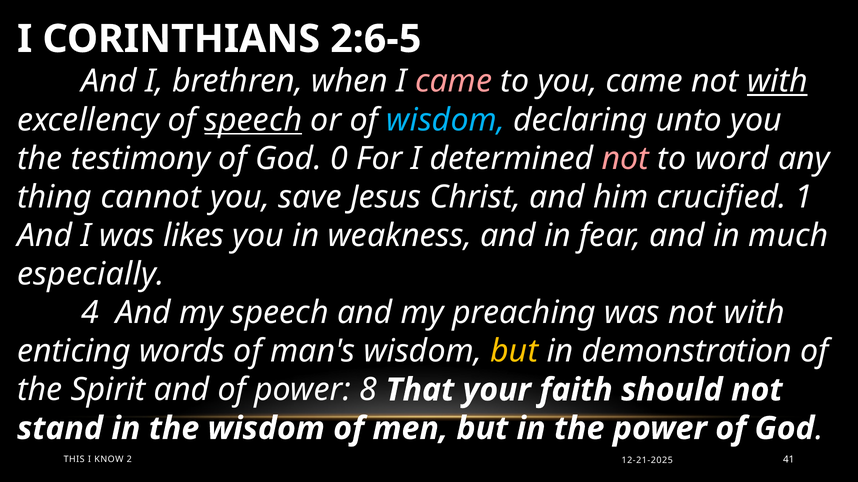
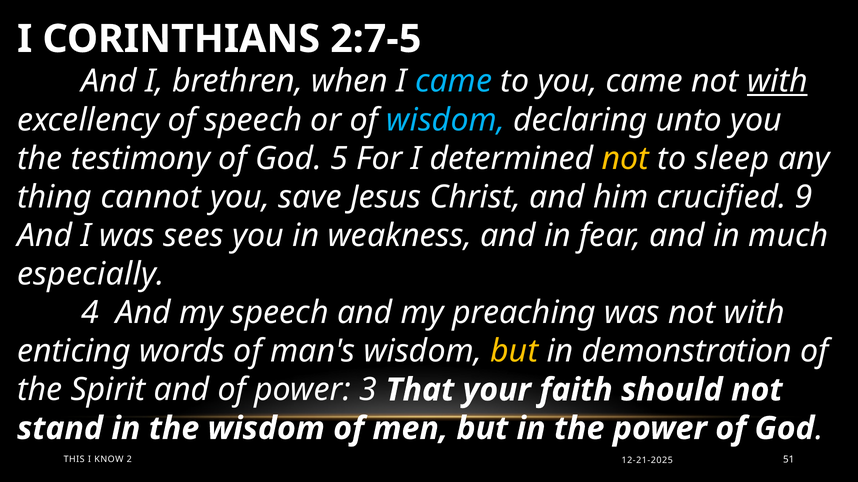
2:6-5: 2:6-5 -> 2:7-5
came at (454, 81) colour: pink -> light blue
speech at (253, 120) underline: present -> none
0: 0 -> 5
not at (625, 159) colour: pink -> yellow
word: word -> sleep
1: 1 -> 9
likes: likes -> sees
8: 8 -> 3
41: 41 -> 51
